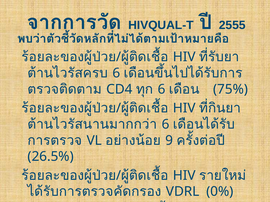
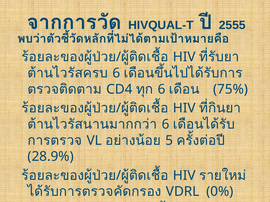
9: 9 -> 5
26.5%: 26.5% -> 28.9%
